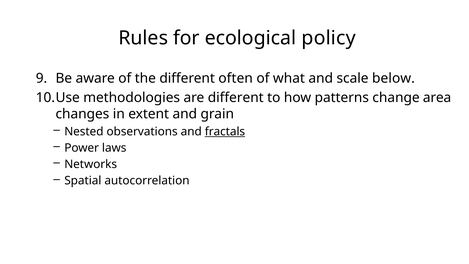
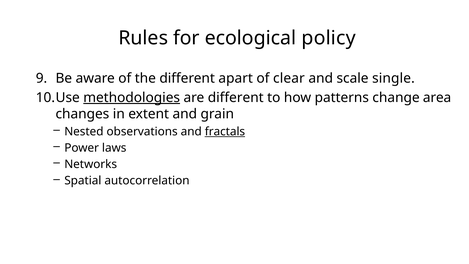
often: often -> apart
what: what -> clear
below: below -> single
methodologies underline: none -> present
